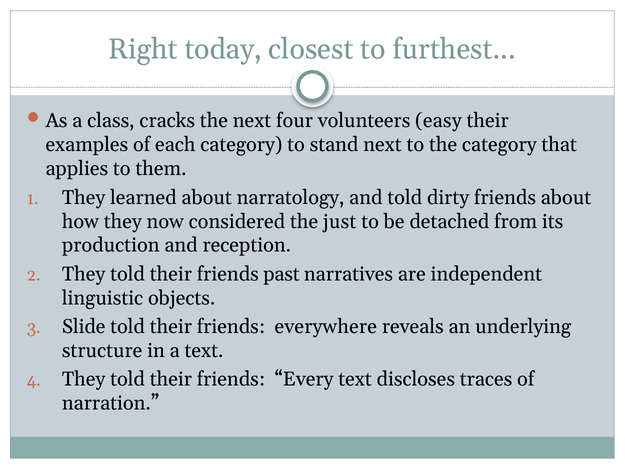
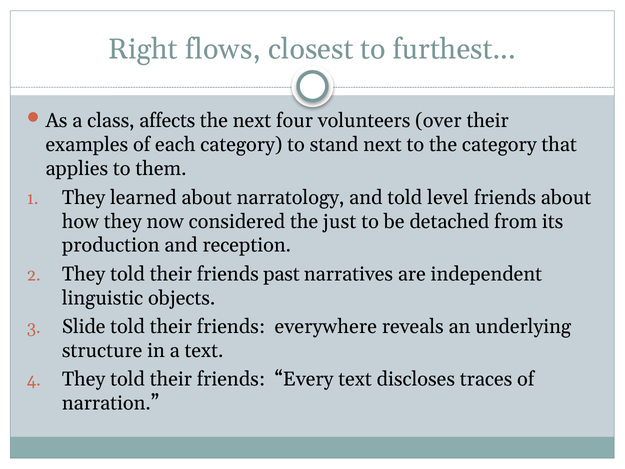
today: today -> flows
cracks: cracks -> affects
easy: easy -> over
dirty: dirty -> level
